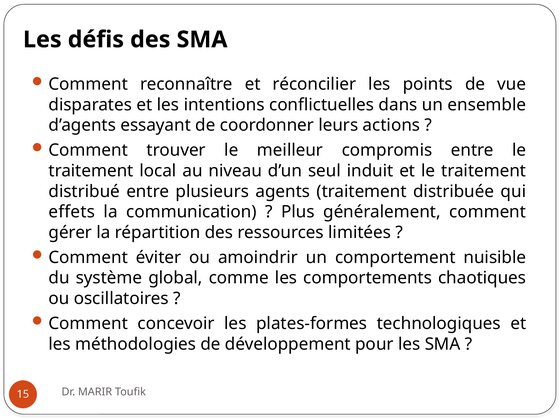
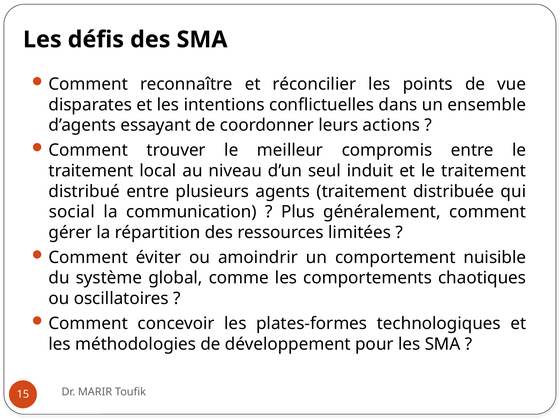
effets: effets -> social
